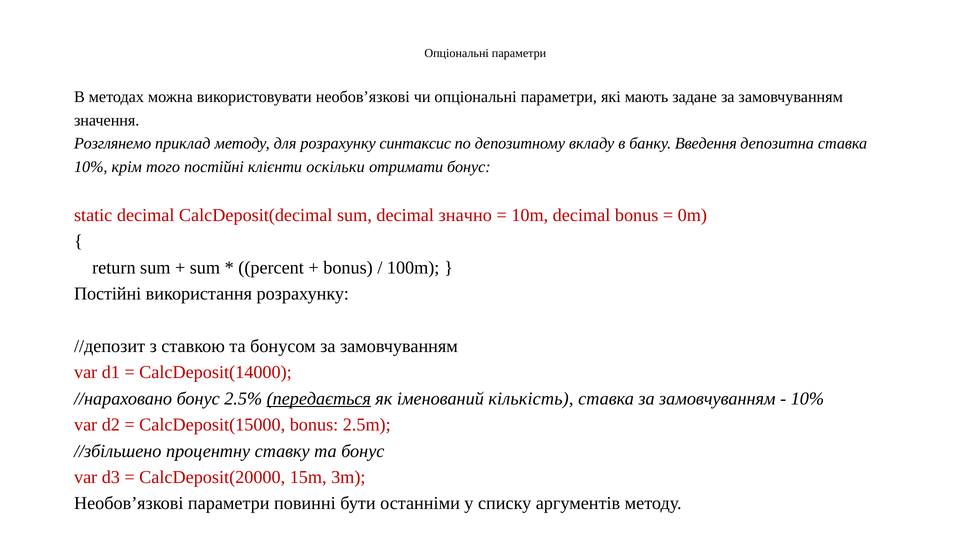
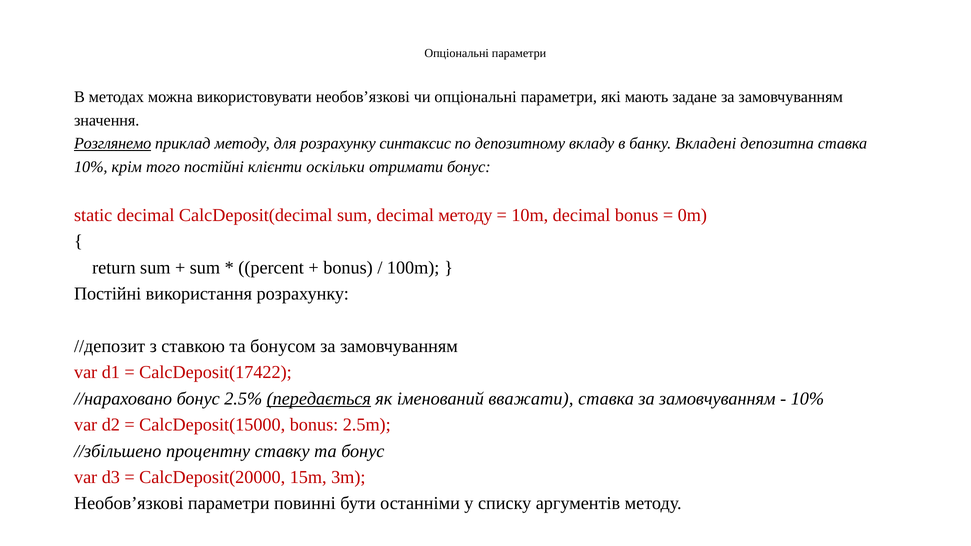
Розглянемо underline: none -> present
Введення: Введення -> Вкладені
decimal значно: значно -> методу
CalcDeposit(14000: CalcDeposit(14000 -> CalcDeposit(17422
кількість: кількість -> вважати
